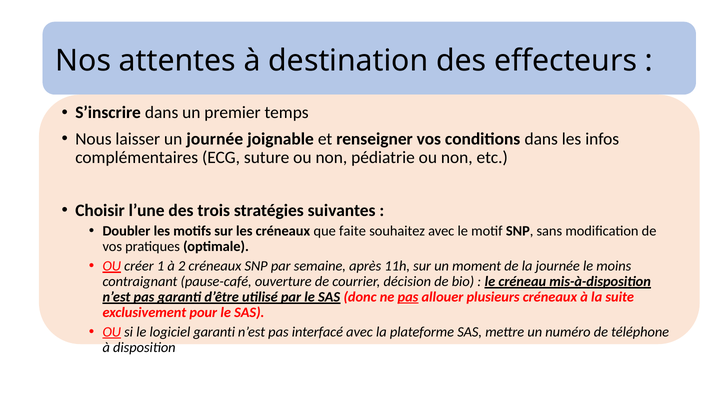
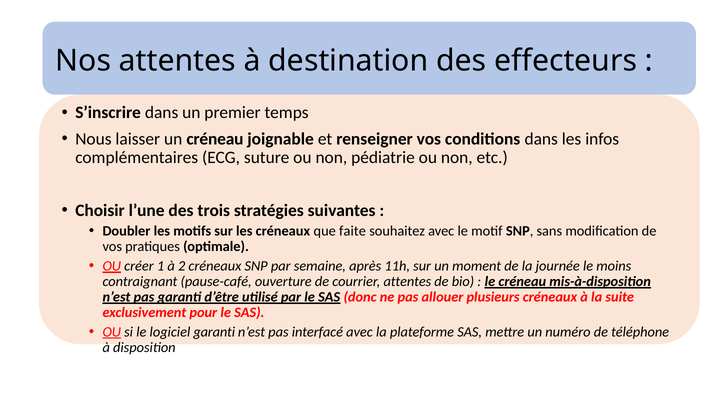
un journée: journée -> créneau
courrier décision: décision -> attentes
pas at (408, 297) underline: present -> none
